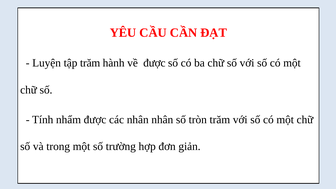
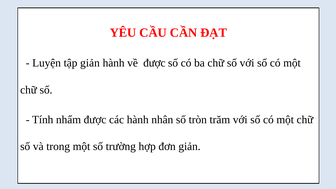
tập trăm: trăm -> giản
các nhân: nhân -> hành
